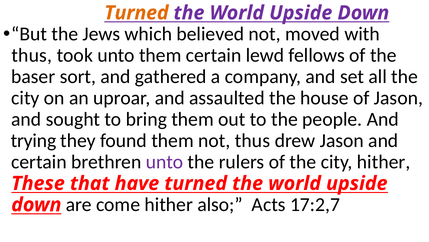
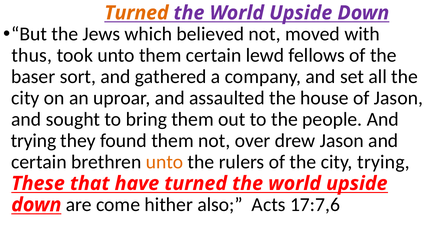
not thus: thus -> over
unto at (165, 162) colour: purple -> orange
city hither: hither -> trying
17:2,7: 17:2,7 -> 17:7,6
